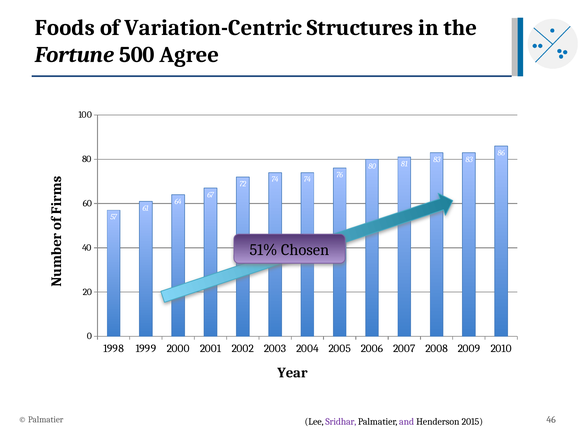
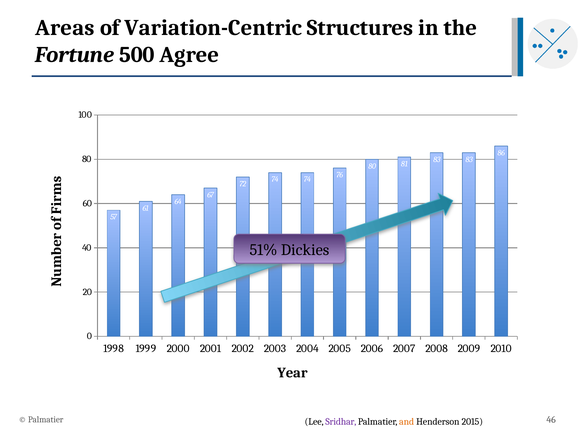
Foods: Foods -> Areas
Chosen: Chosen -> Dickies
and colour: purple -> orange
